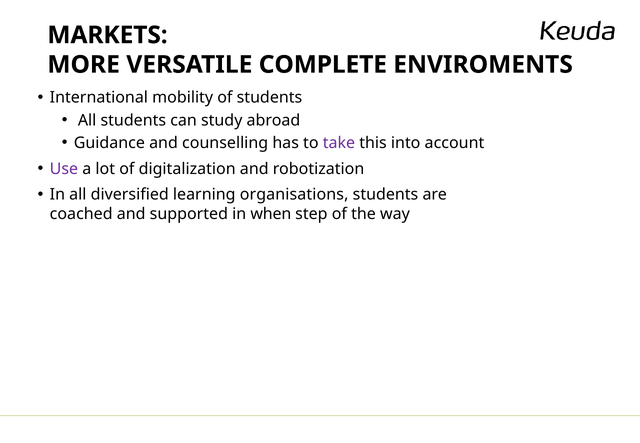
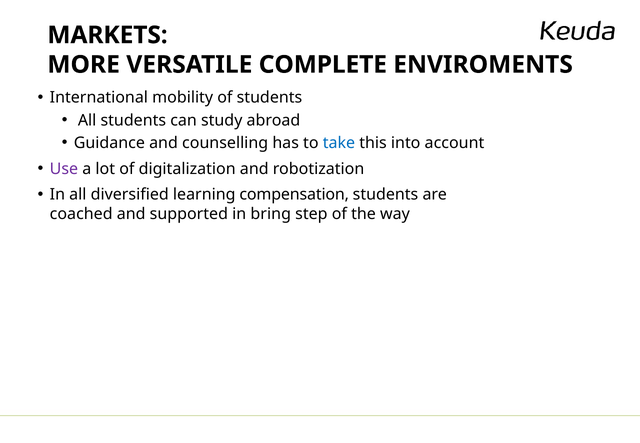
take colour: purple -> blue
organisations: organisations -> compensation
when: when -> bring
